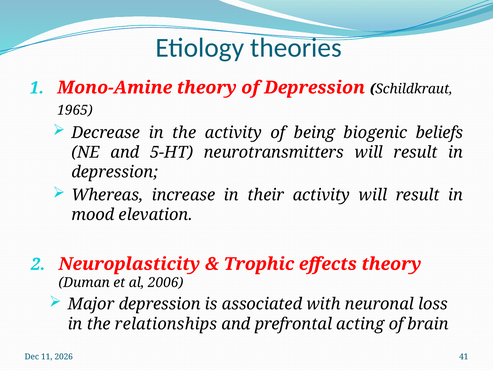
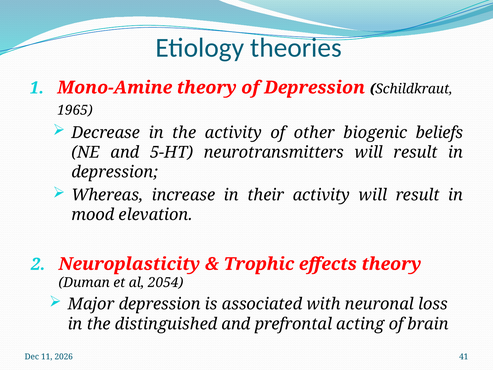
being: being -> other
2006: 2006 -> 2054
relationships: relationships -> distinguished
